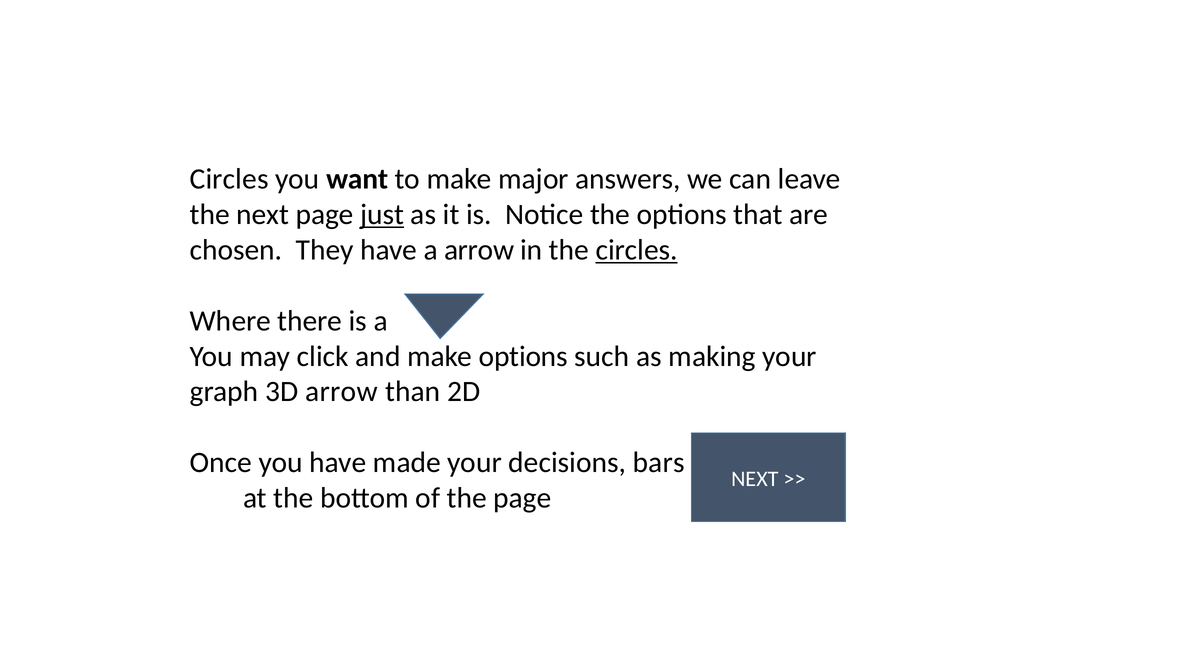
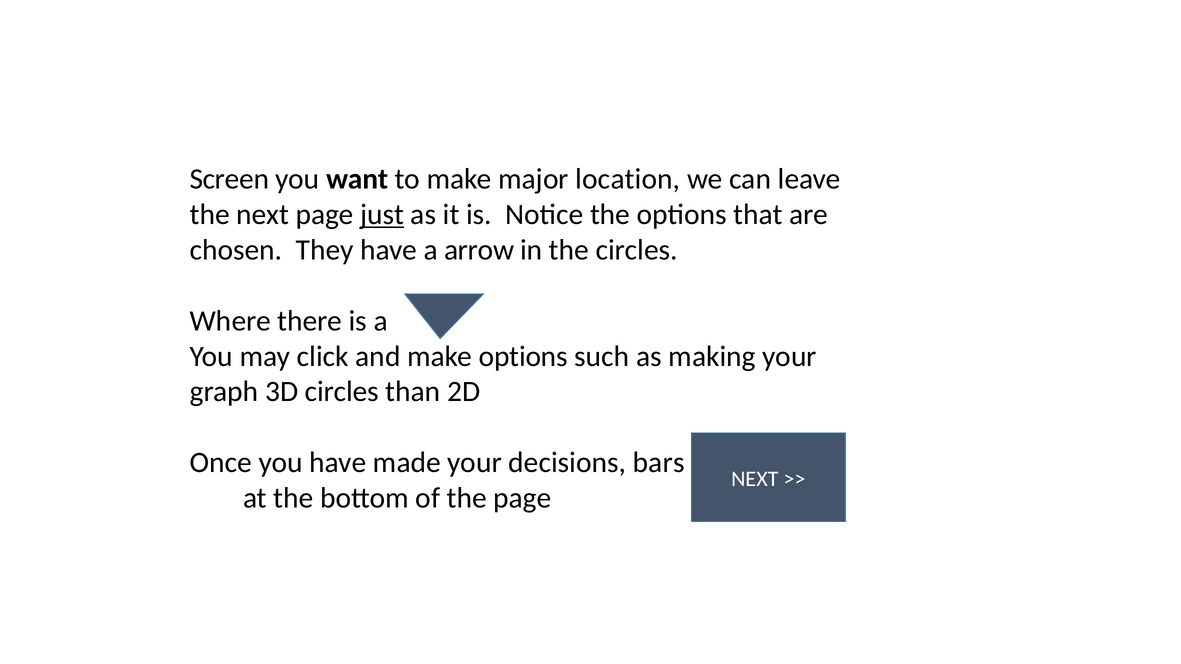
Circles at (229, 179): Circles -> Screen
answers: answers -> location
circles at (637, 250) underline: present -> none
3D arrow: arrow -> circles
